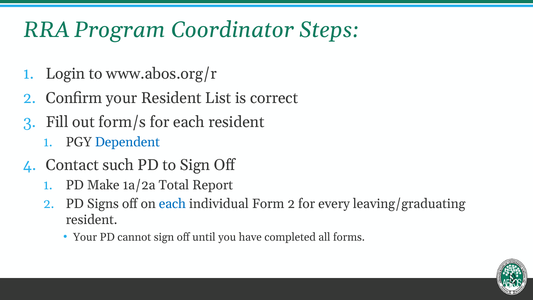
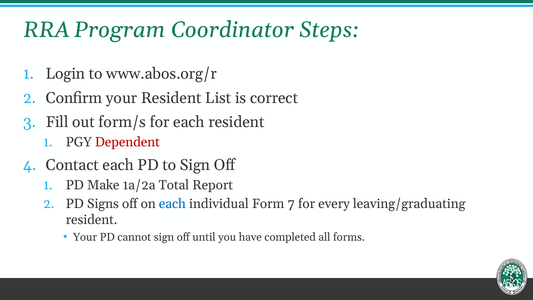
Dependent colour: blue -> red
Contact such: such -> each
Form 2: 2 -> 7
